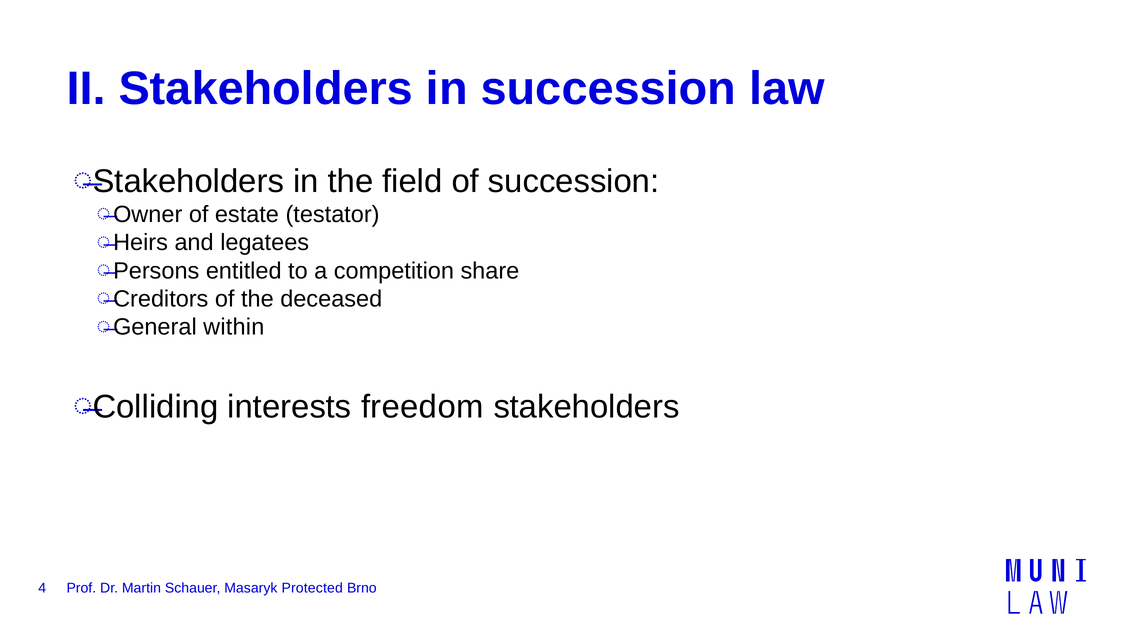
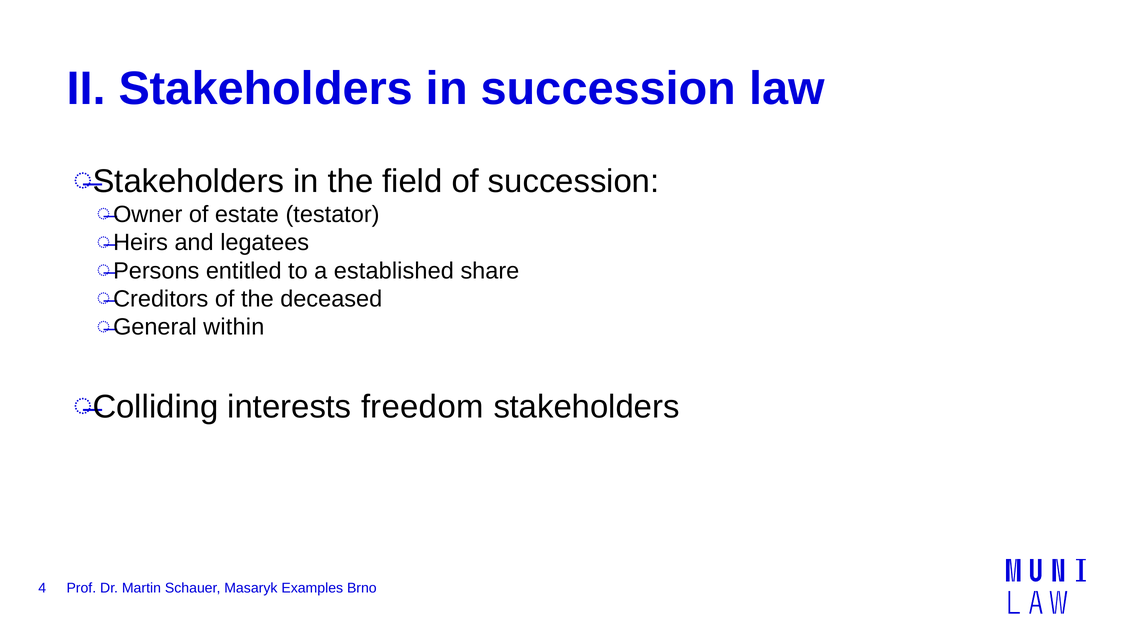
competition: competition -> established
Protected: Protected -> Examples
